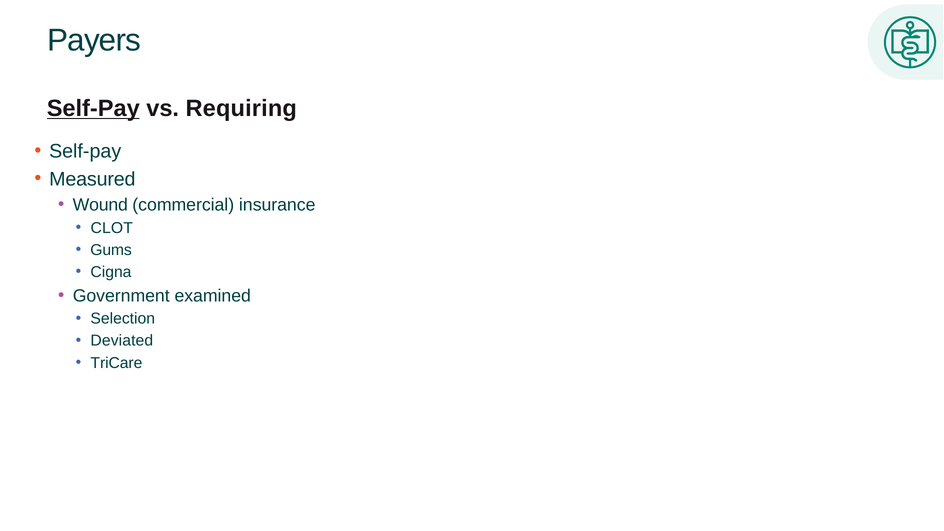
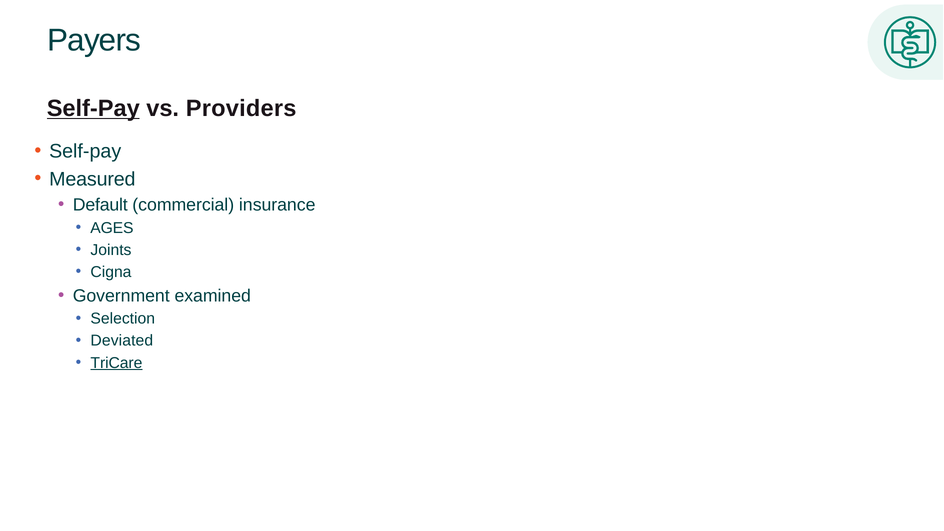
Requiring: Requiring -> Providers
Wound: Wound -> Default
CLOT: CLOT -> AGES
Gums: Gums -> Joints
TriCare underline: none -> present
